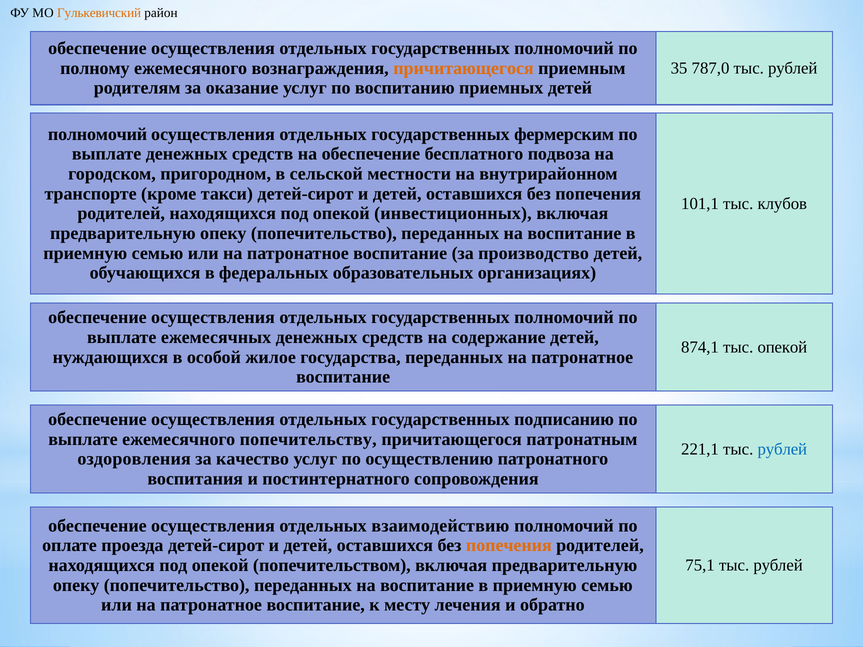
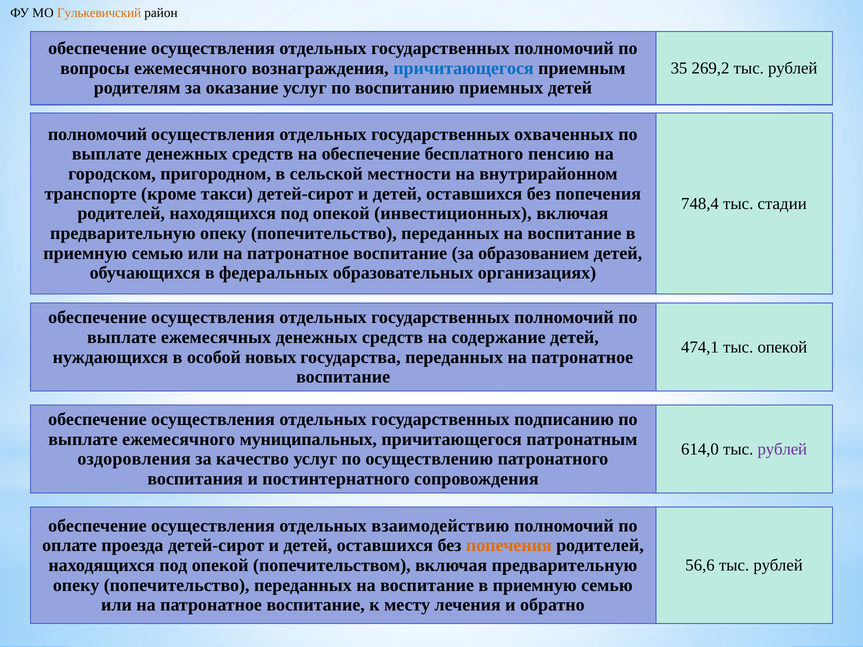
полному: полному -> вопросы
причитающегося at (463, 68) colour: orange -> blue
787,0: 787,0 -> 269,2
фермерским: фермерским -> охваченных
подвоза: подвоза -> пенсию
101,1: 101,1 -> 748,4
клубов: клубов -> стадии
производство: производство -> образованием
874,1: 874,1 -> 474,1
жилое: жилое -> новых
попечительству: попечительству -> муниципальных
221,1: 221,1 -> 614,0
рублей at (782, 449) colour: blue -> purple
75,1: 75,1 -> 56,6
